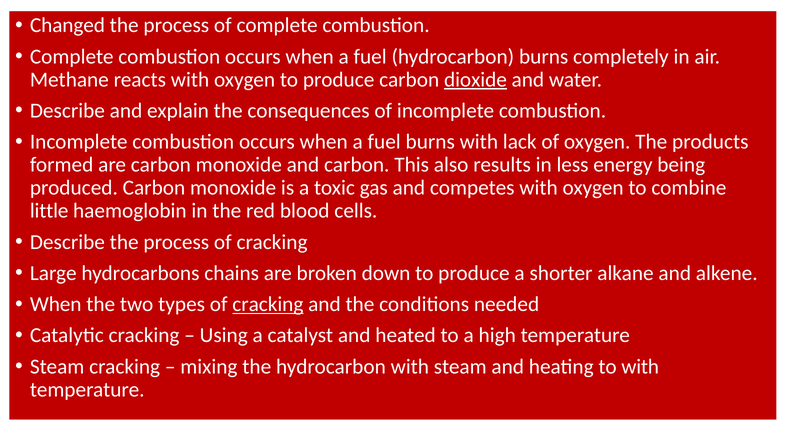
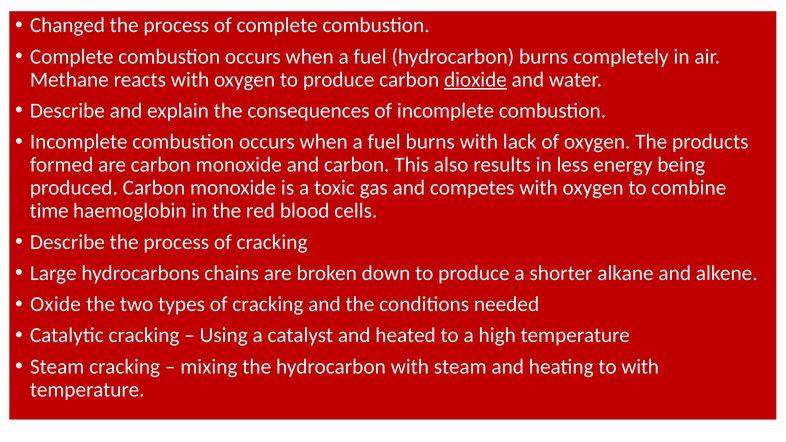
little: little -> time
When at (56, 304): When -> Oxide
cracking at (268, 304) underline: present -> none
